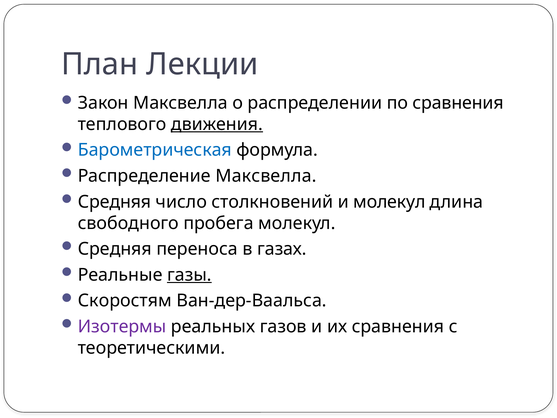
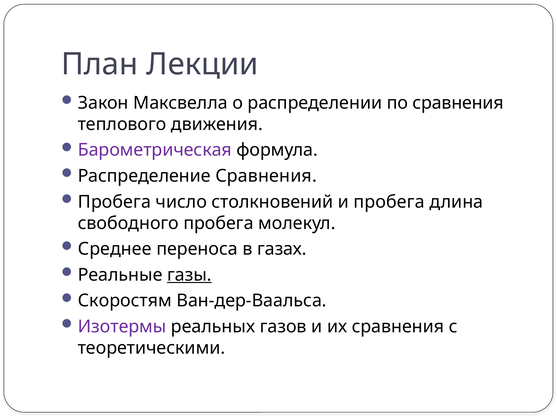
движения underline: present -> none
Барометрическая colour: blue -> purple
Распределение Максвелла: Максвелла -> Сравнения
Средняя at (115, 202): Средняя -> Пробега
и молекул: молекул -> пробега
Средняя at (115, 249): Средняя -> Среднее
